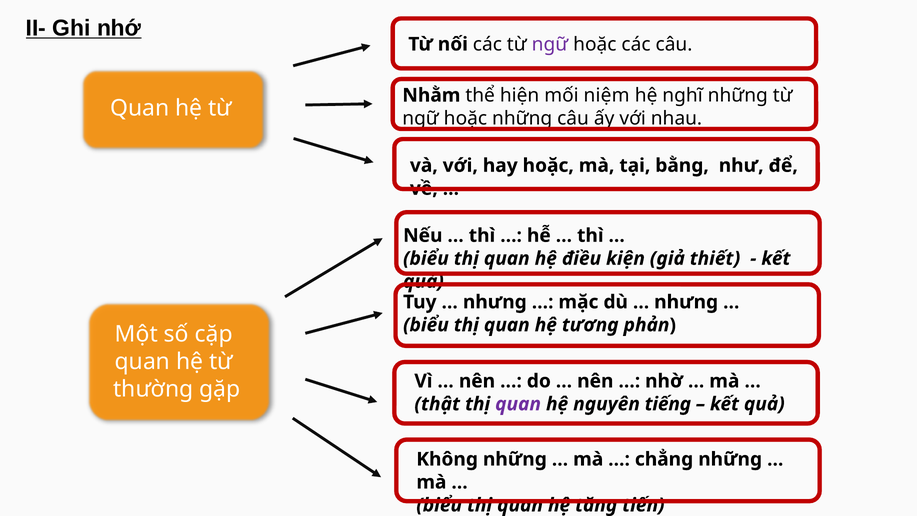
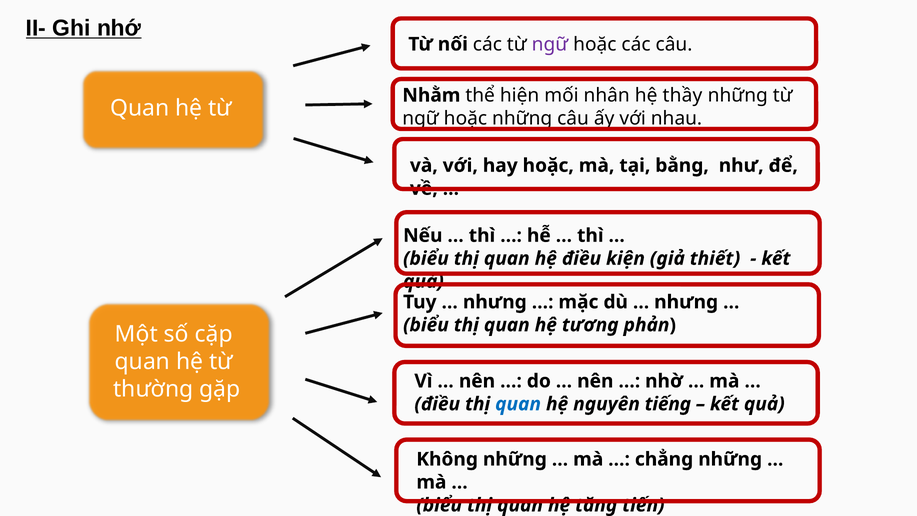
niệm: niệm -> nhân
nghĩ: nghĩ -> thầy
thật at (437, 404): thật -> điều
quan at (518, 404) colour: purple -> blue
